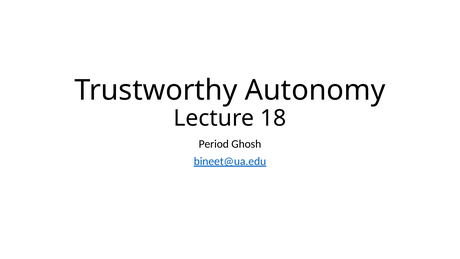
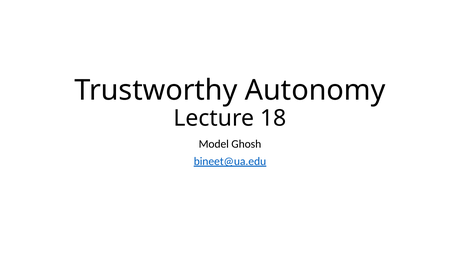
Period: Period -> Model
